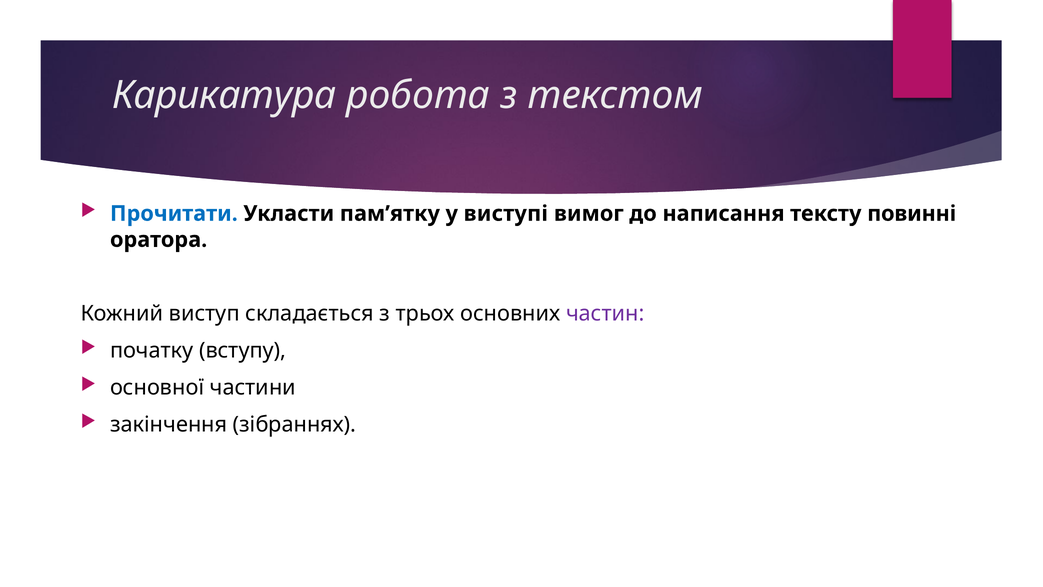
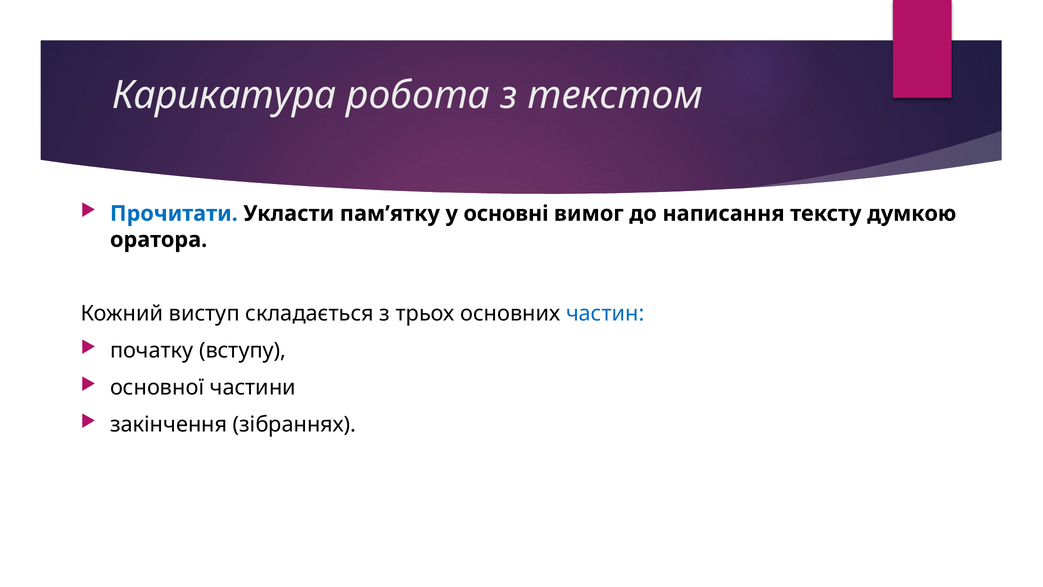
виступі: виступі -> основні
повинні: повинні -> думкою
частин colour: purple -> blue
